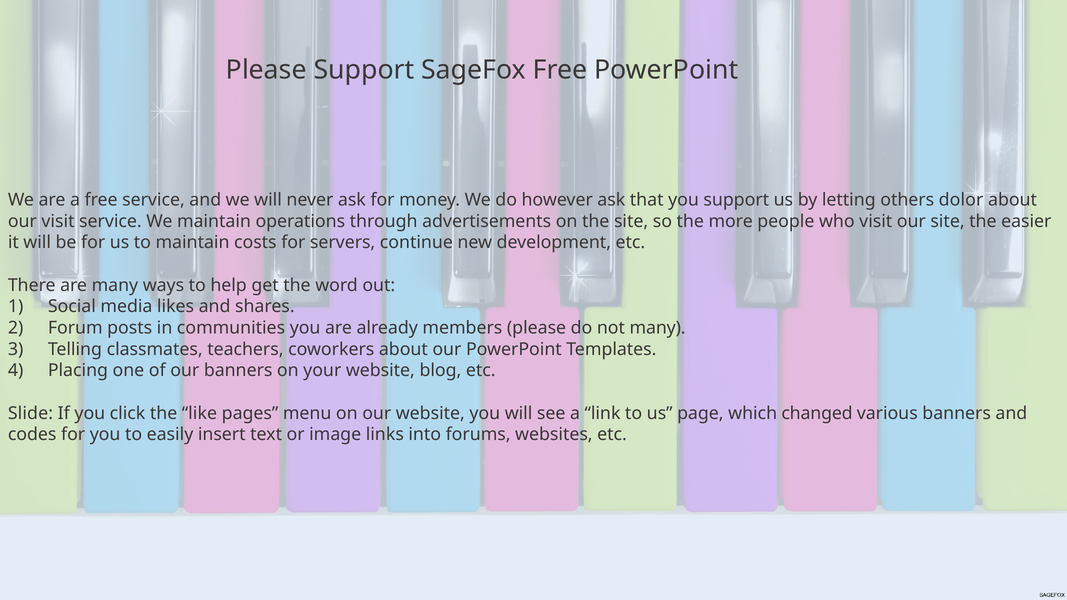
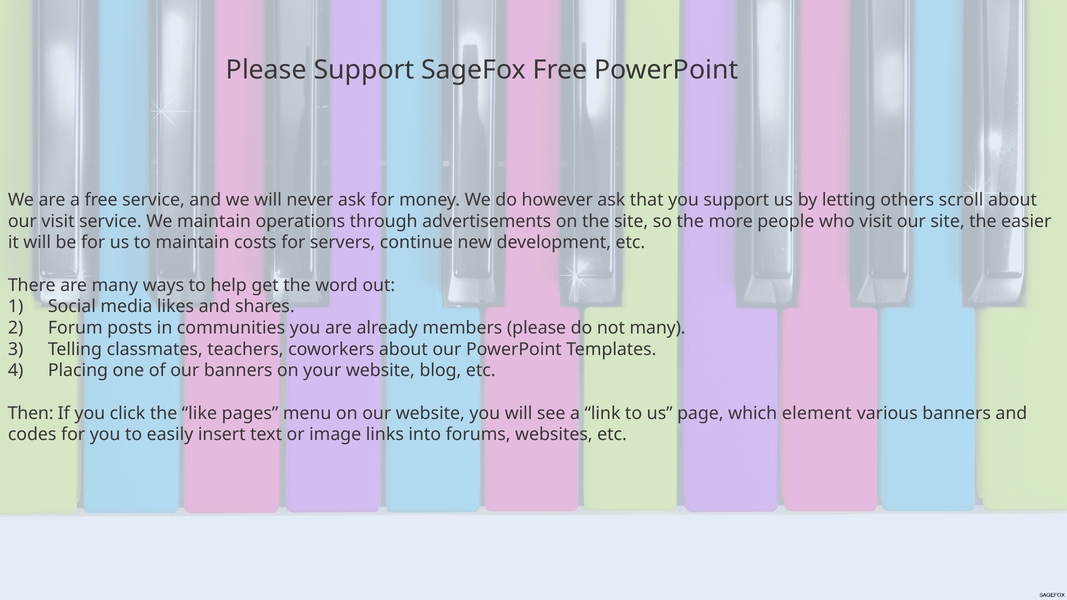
dolor: dolor -> scroll
Slide: Slide -> Then
changed: changed -> element
